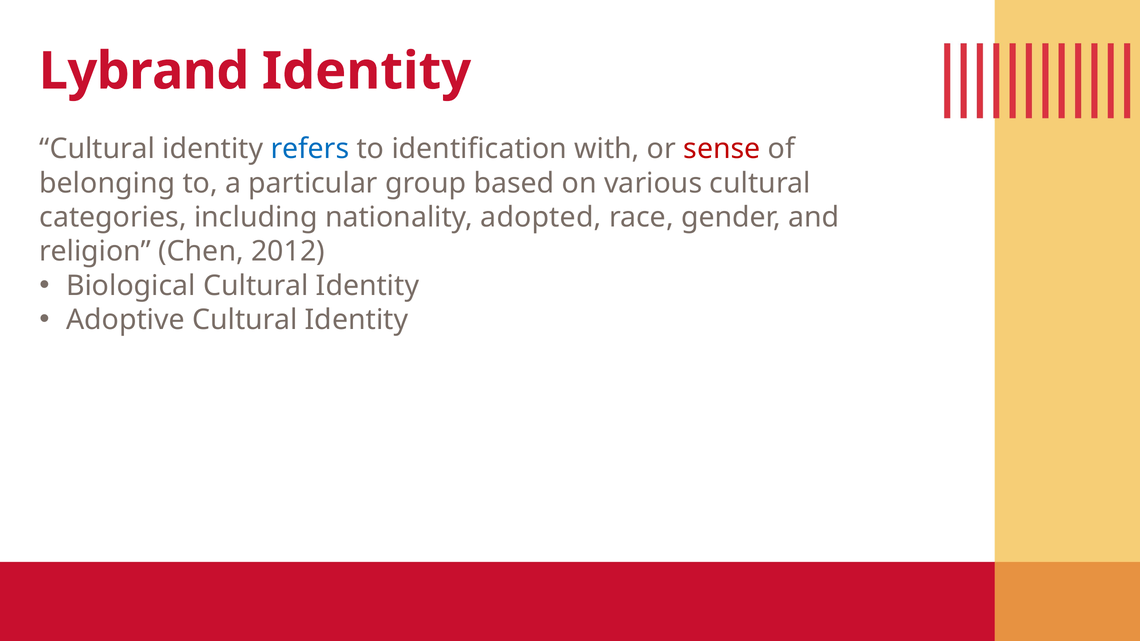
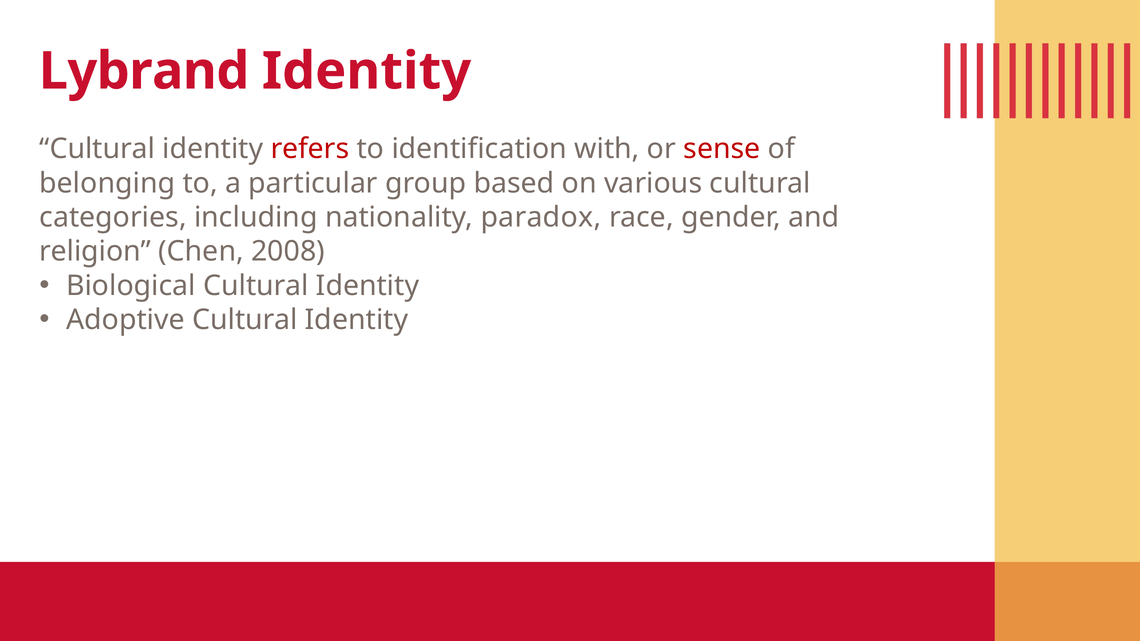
refers colour: blue -> red
adopted: adopted -> paradox
2012: 2012 -> 2008
